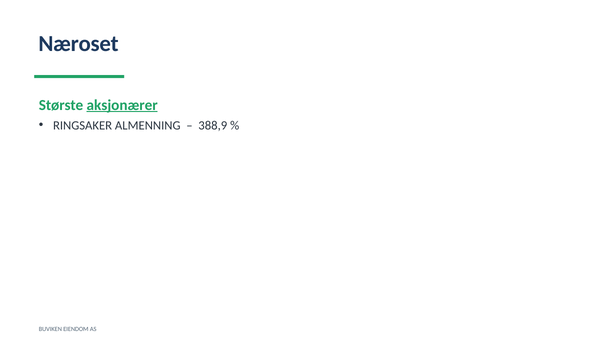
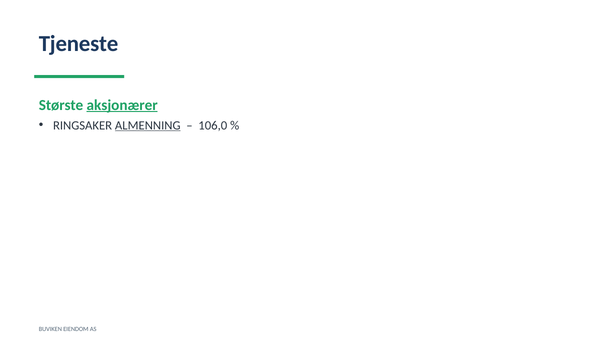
Næroset: Næroset -> Tjeneste
ALMENNING underline: none -> present
388,9: 388,9 -> 106,0
